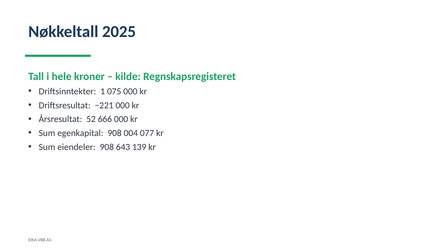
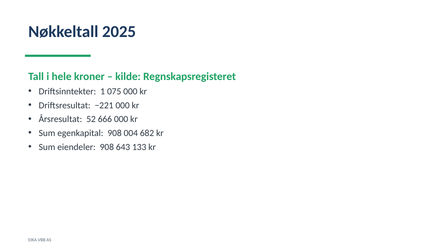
077: 077 -> 682
139: 139 -> 133
